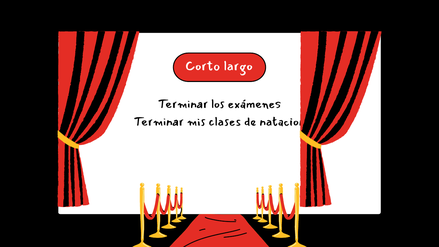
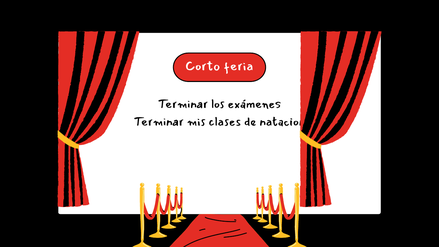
largo: largo -> feria
